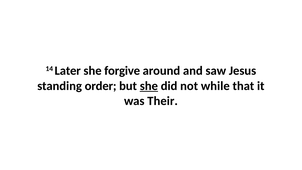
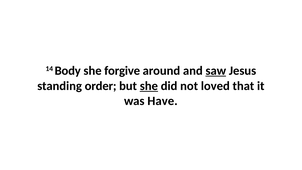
Later: Later -> Body
saw underline: none -> present
while: while -> loved
Their: Their -> Have
